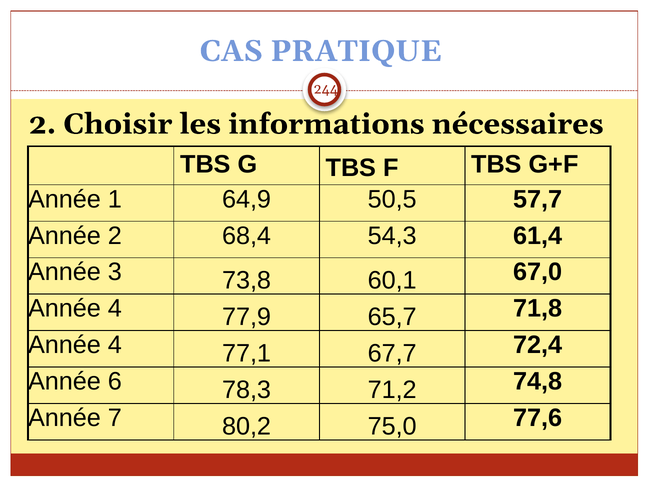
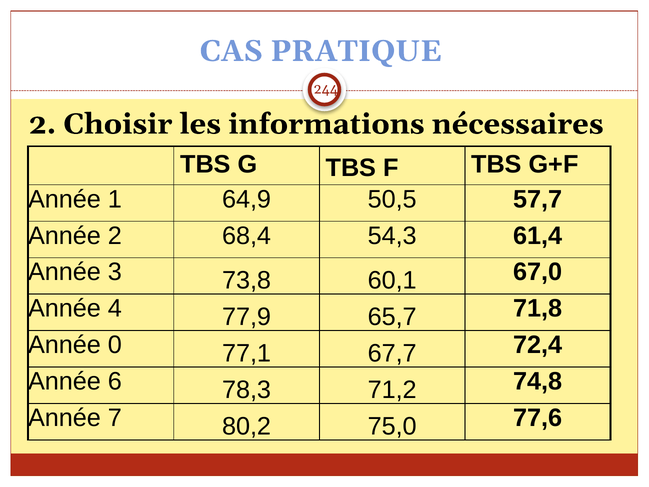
4 at (115, 345): 4 -> 0
